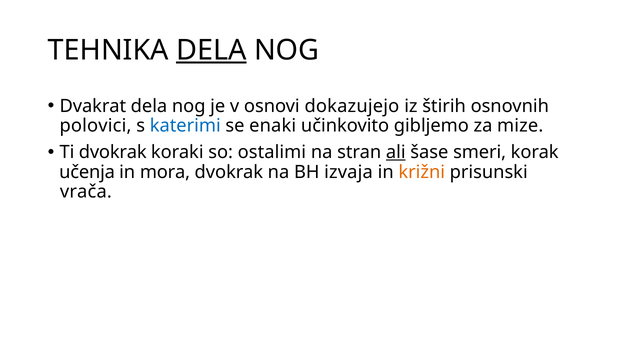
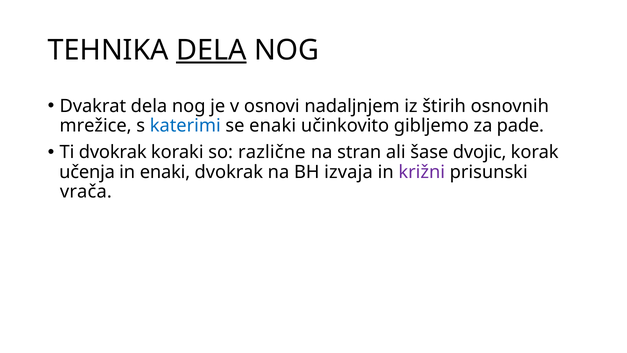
dokazujejo: dokazujejo -> nadaljnjem
polovici: polovici -> mrežice
mize: mize -> pade
ostalimi: ostalimi -> različne
ali underline: present -> none
smeri: smeri -> dvojic
in mora: mora -> enaki
križni colour: orange -> purple
